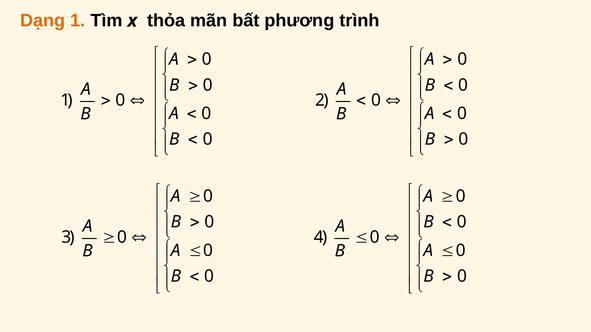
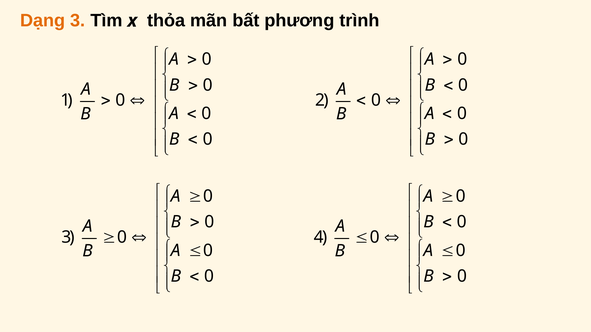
Dạng 1: 1 -> 3
